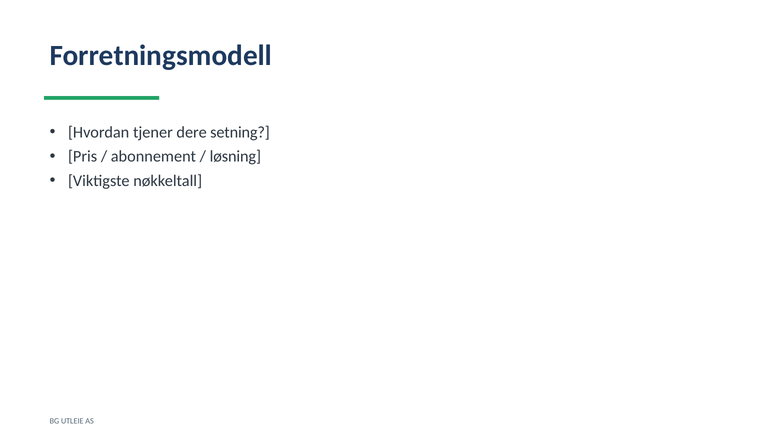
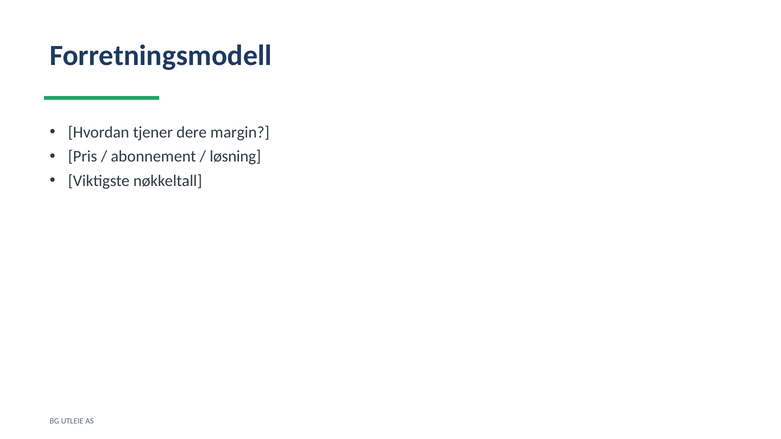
setning: setning -> margin
